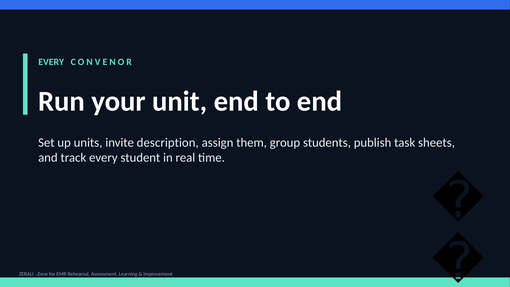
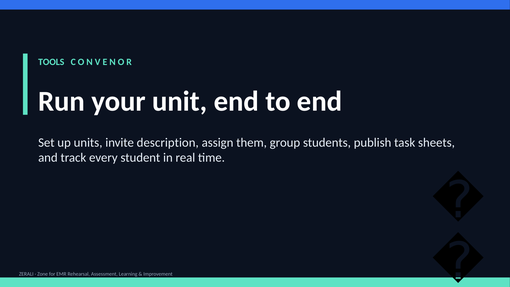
EVERY at (51, 62): EVERY -> TOOLS
